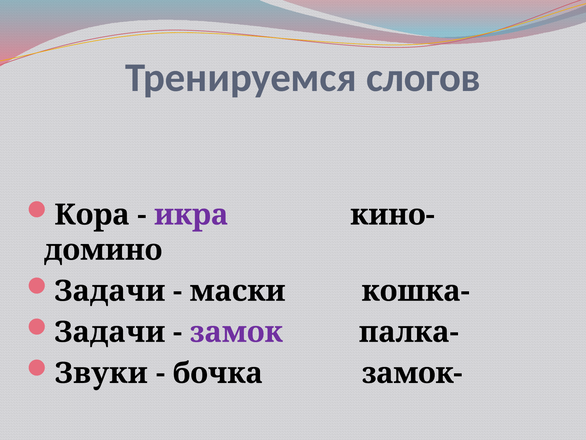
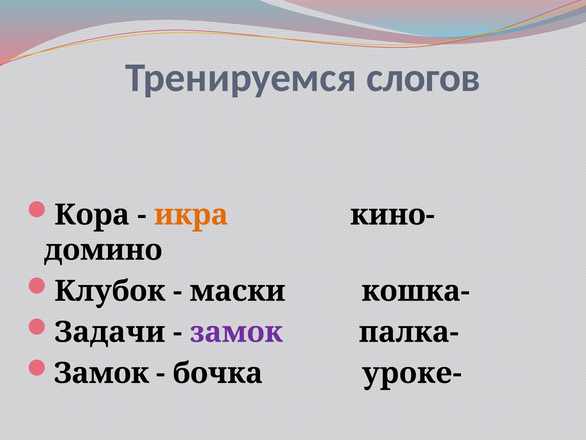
икра colour: purple -> orange
Задачи at (110, 291): Задачи -> Клубок
Звуки at (101, 373): Звуки -> Замок
замок-: замок- -> уроке-
